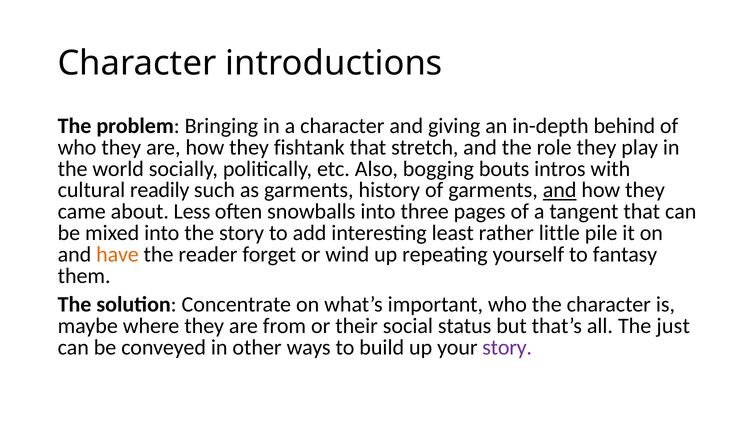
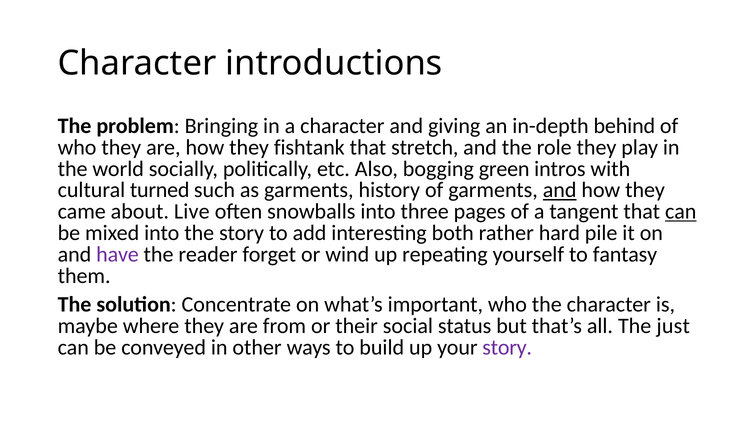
bouts: bouts -> green
readily: readily -> turned
Less: Less -> Live
can at (681, 212) underline: none -> present
least: least -> both
little: little -> hard
have colour: orange -> purple
